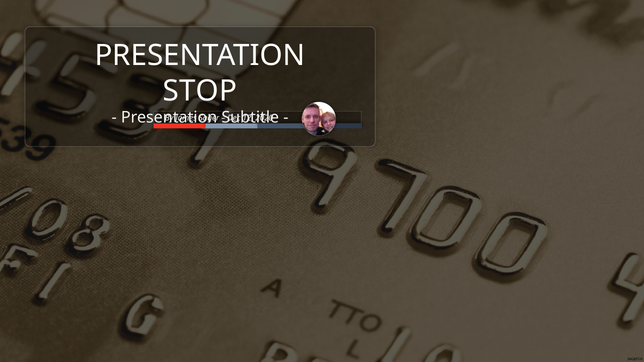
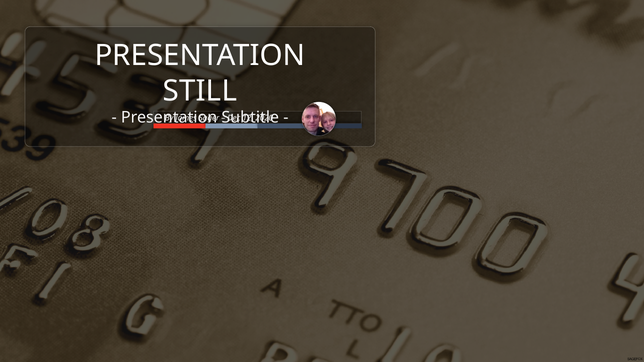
STOP: STOP -> STILL
